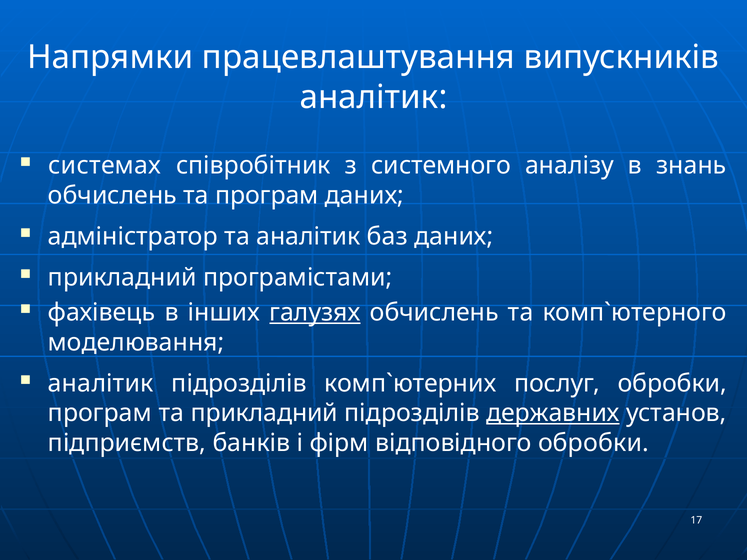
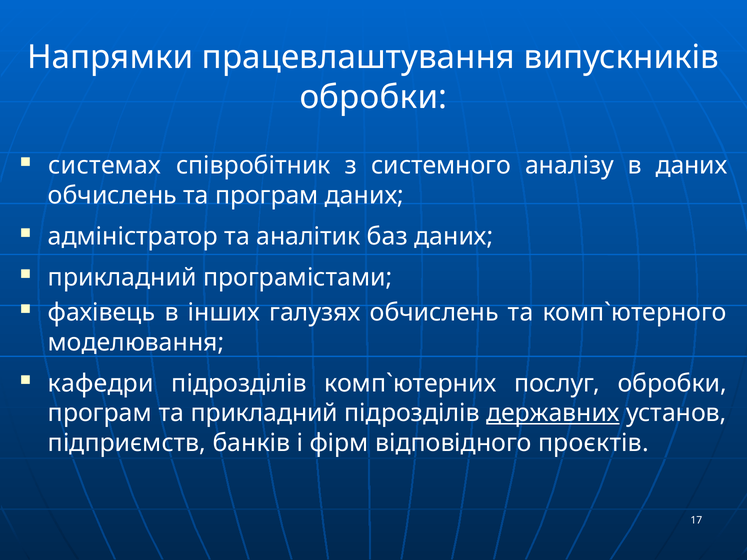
аналітик at (373, 97): аналітик -> обробки
в знань: знань -> даних
галузях underline: present -> none
аналітик at (101, 384): аналітик -> кафедри
відповідного обробки: обробки -> проєктів
